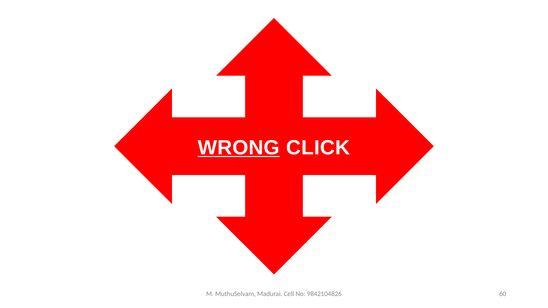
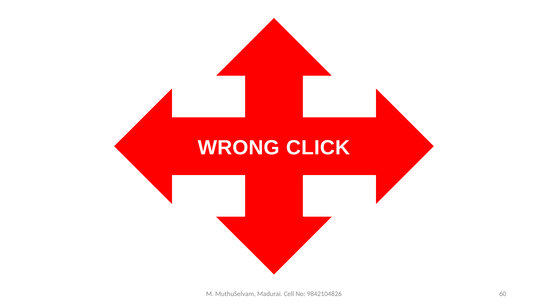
WRONG underline: present -> none
